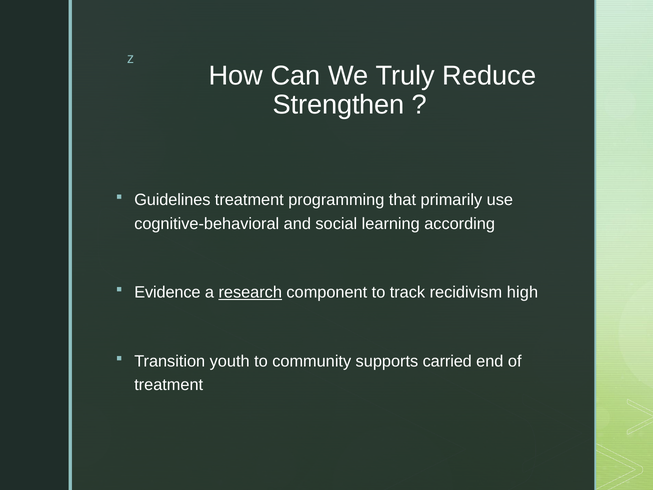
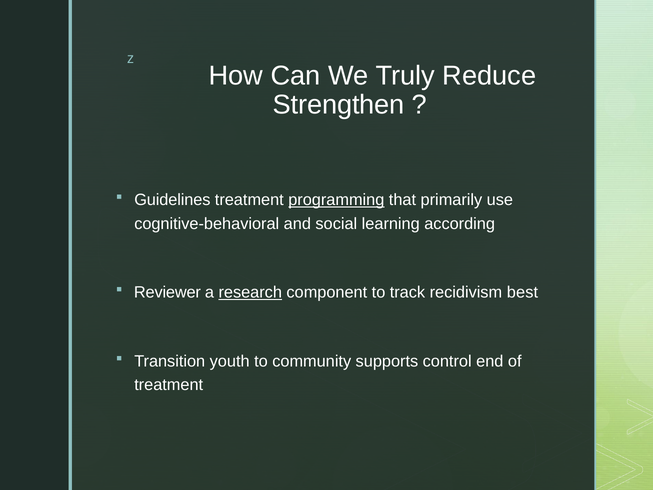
programming underline: none -> present
Evidence: Evidence -> Reviewer
high: high -> best
carried: carried -> control
